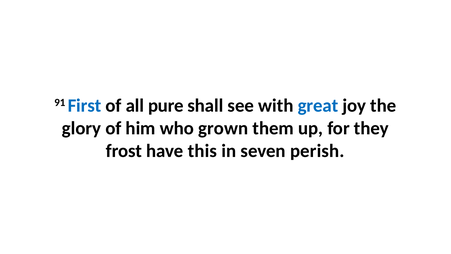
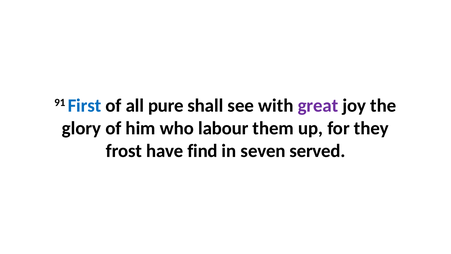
great colour: blue -> purple
grown: grown -> labour
this: this -> find
perish: perish -> served
